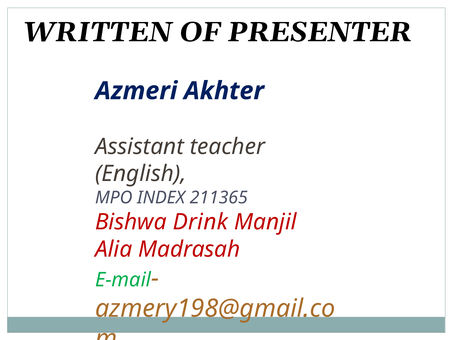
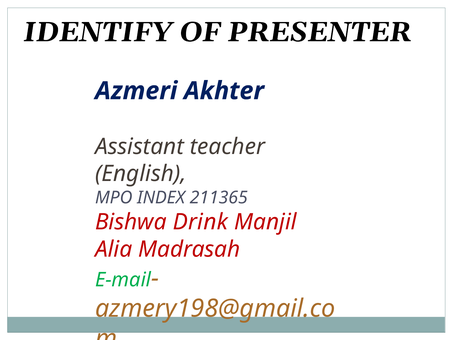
WRITTEN: WRITTEN -> IDENTIFY
